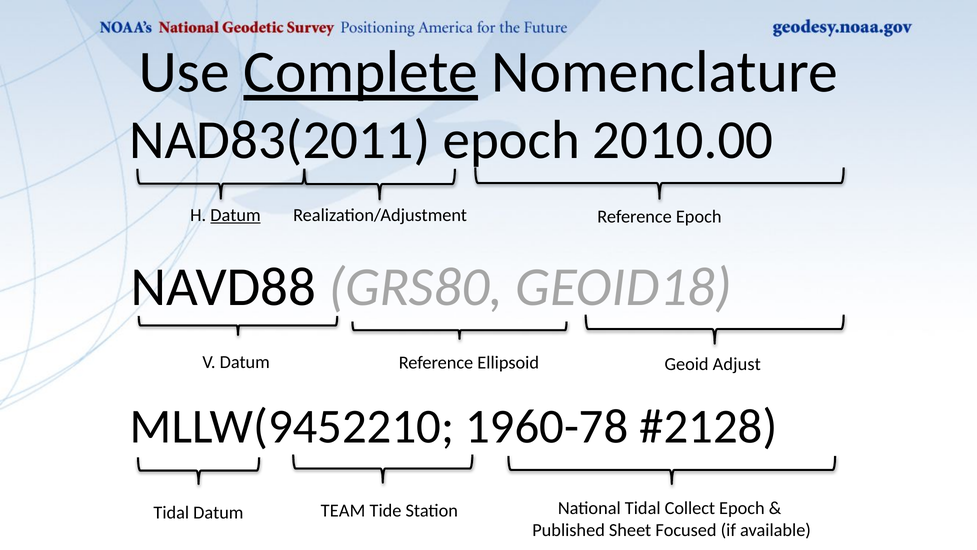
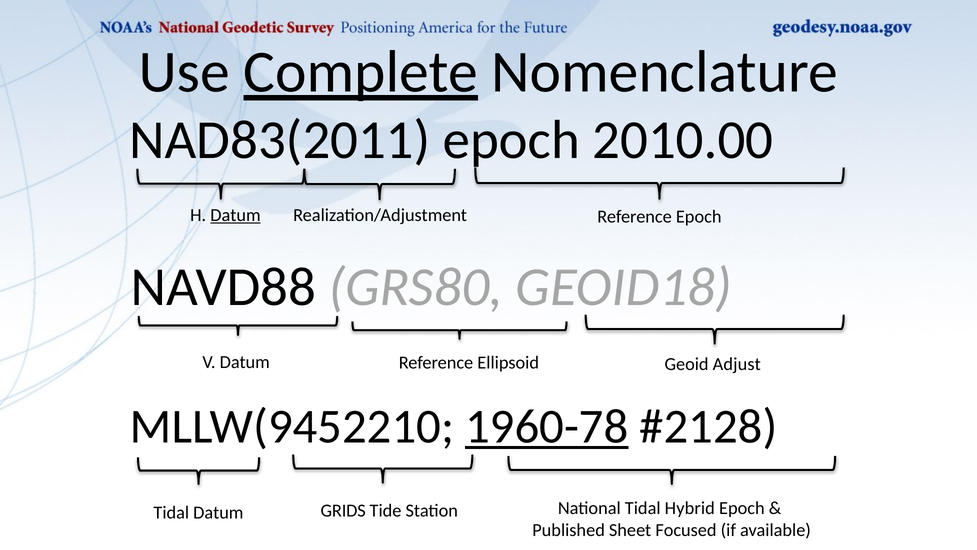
1960-78 underline: none -> present
TEAM: TEAM -> GRIDS
Collect: Collect -> Hybrid
